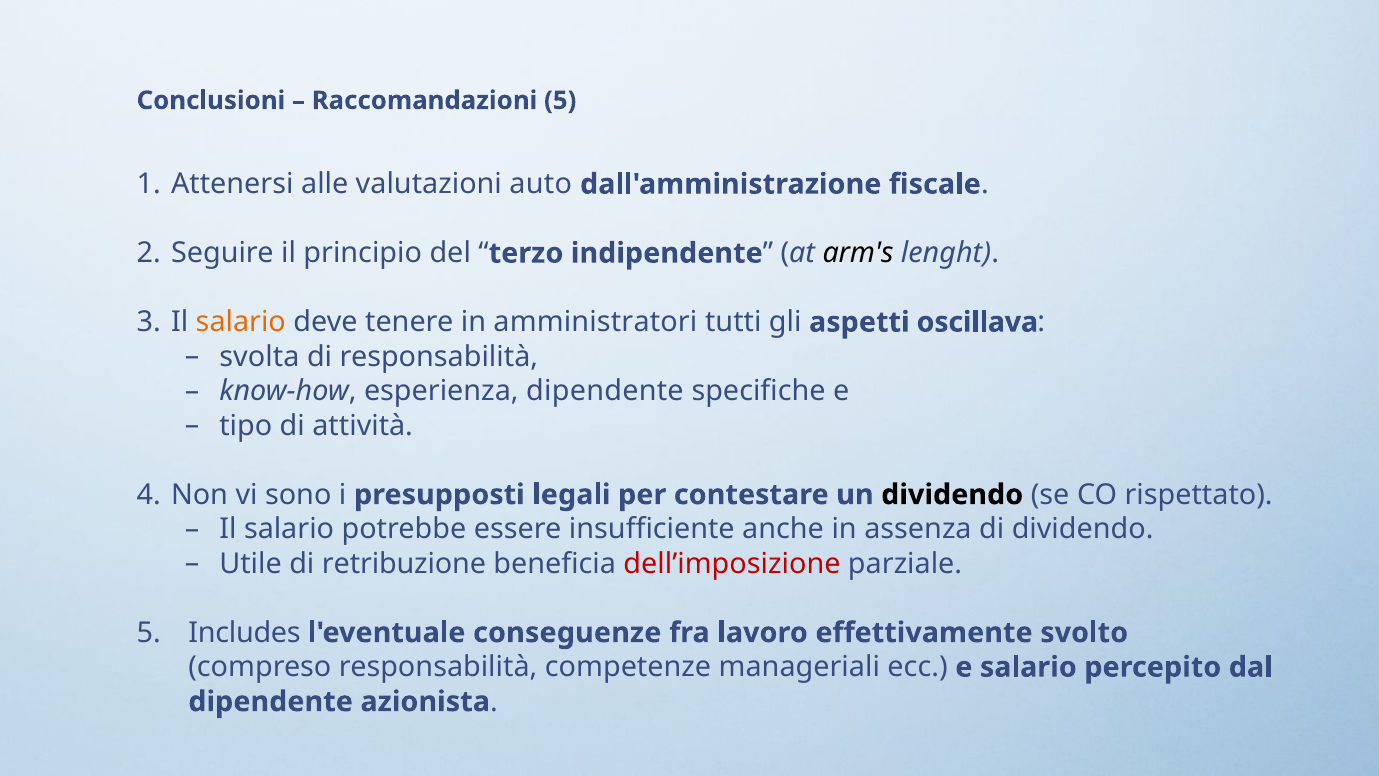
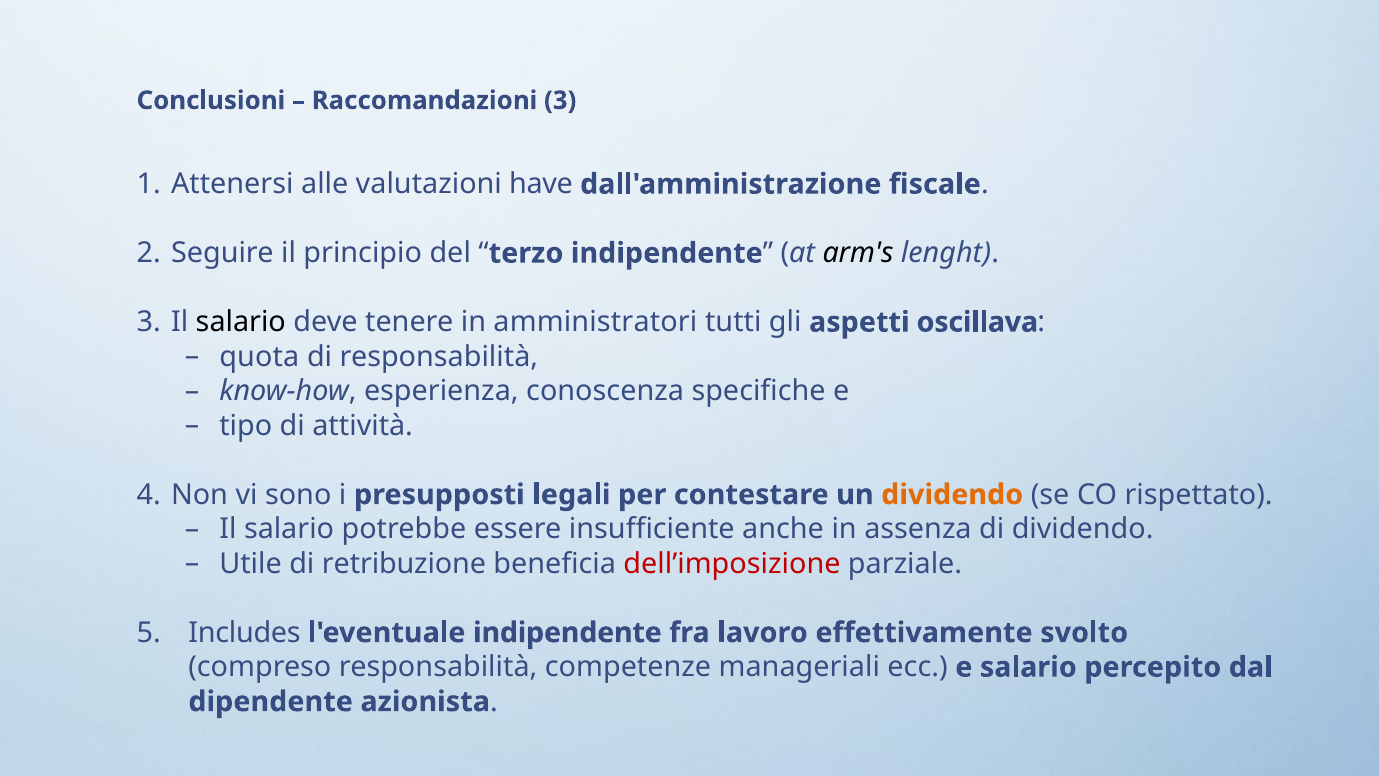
Raccomandazioni 5: 5 -> 3
auto: auto -> have
salario at (241, 322) colour: orange -> black
svolta: svolta -> quota
esperienza dipendente: dipendente -> conoscenza
dividendo at (952, 495) colour: black -> orange
l'eventuale conseguenze: conseguenze -> indipendente
